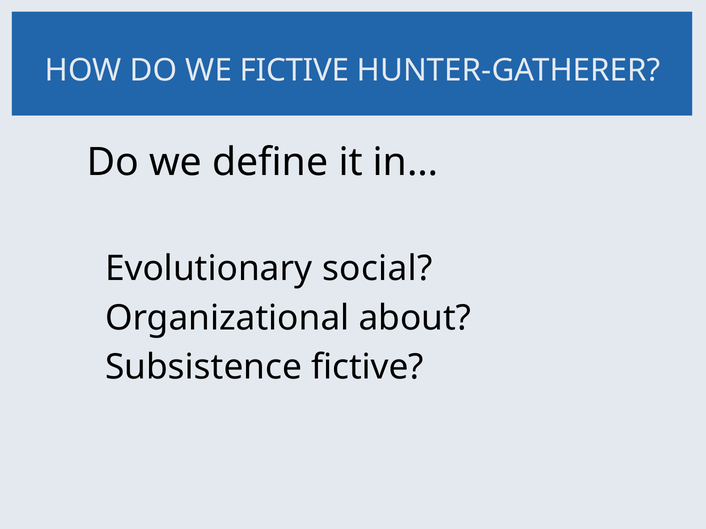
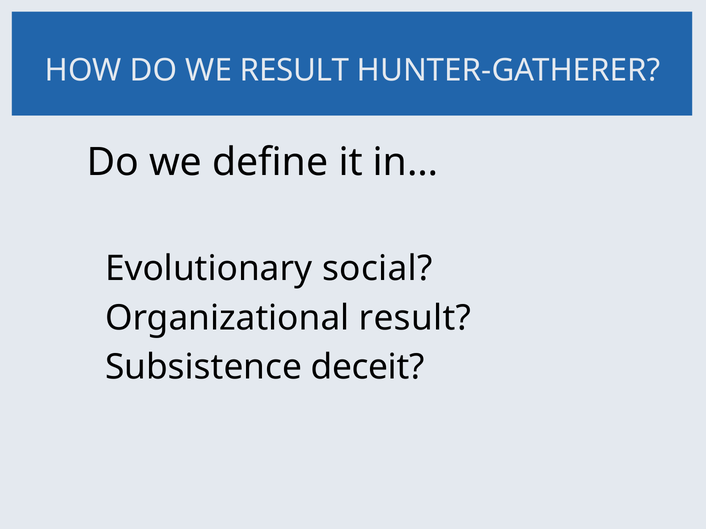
WE FICTIVE: FICTIVE -> RESULT
Organizational about: about -> result
Subsistence fictive: fictive -> deceit
